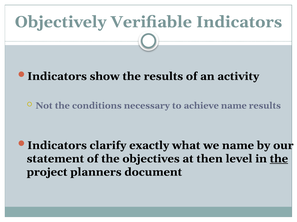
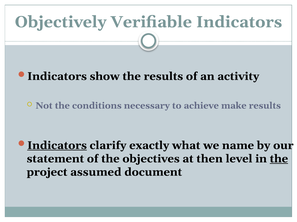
achieve name: name -> make
Indicators at (57, 146) underline: none -> present
planners: planners -> assumed
